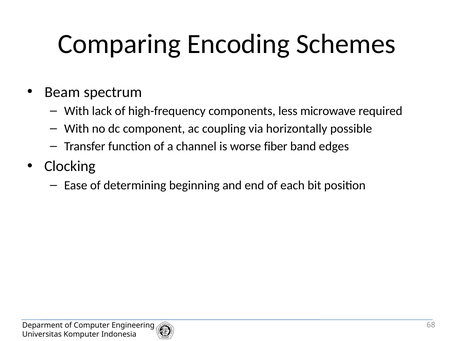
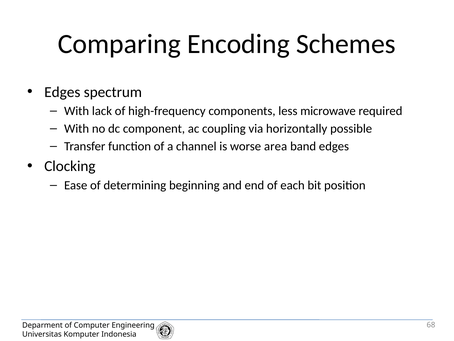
Beam at (62, 92): Beam -> Edges
fiber: fiber -> area
